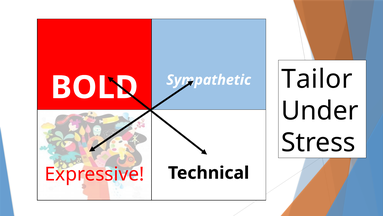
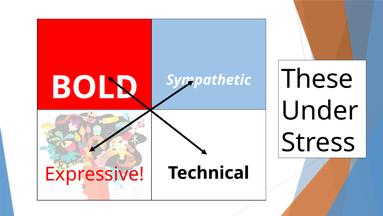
Tailor: Tailor -> These
